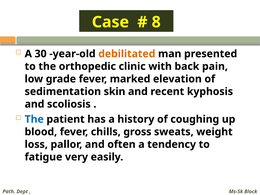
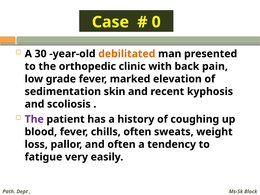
8: 8 -> 0
The at (34, 119) colour: blue -> purple
chills gross: gross -> often
